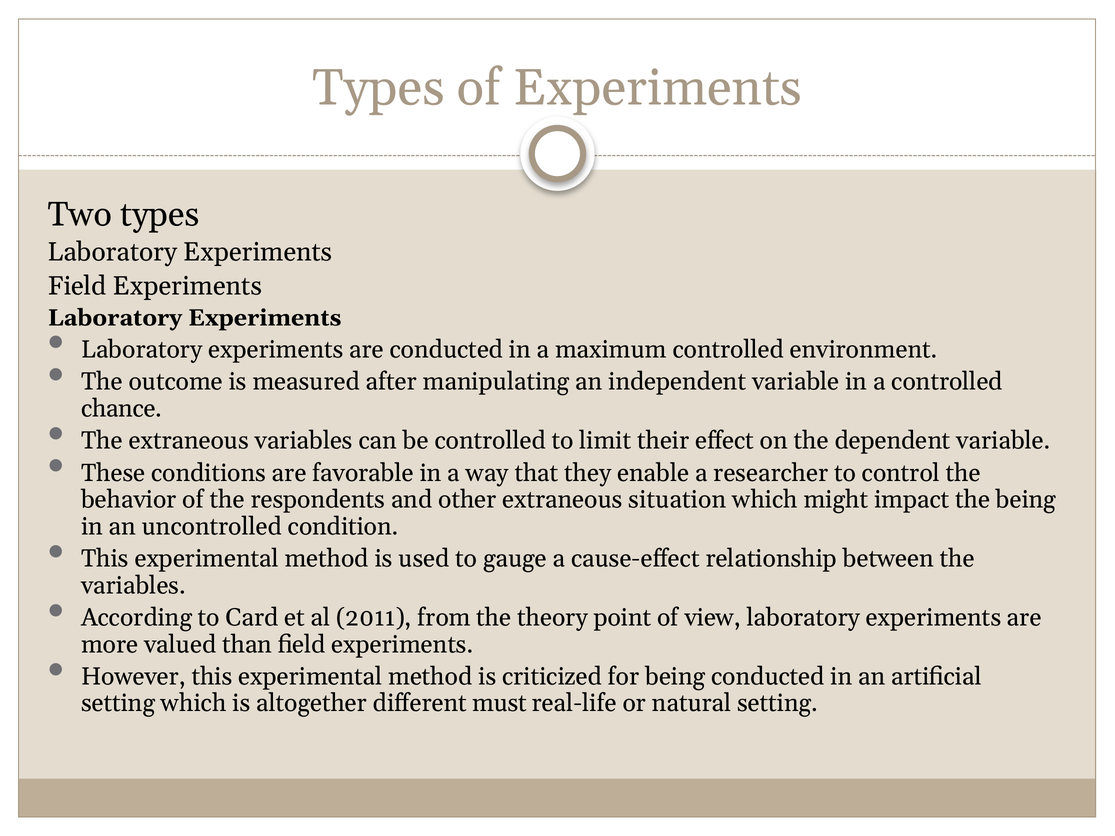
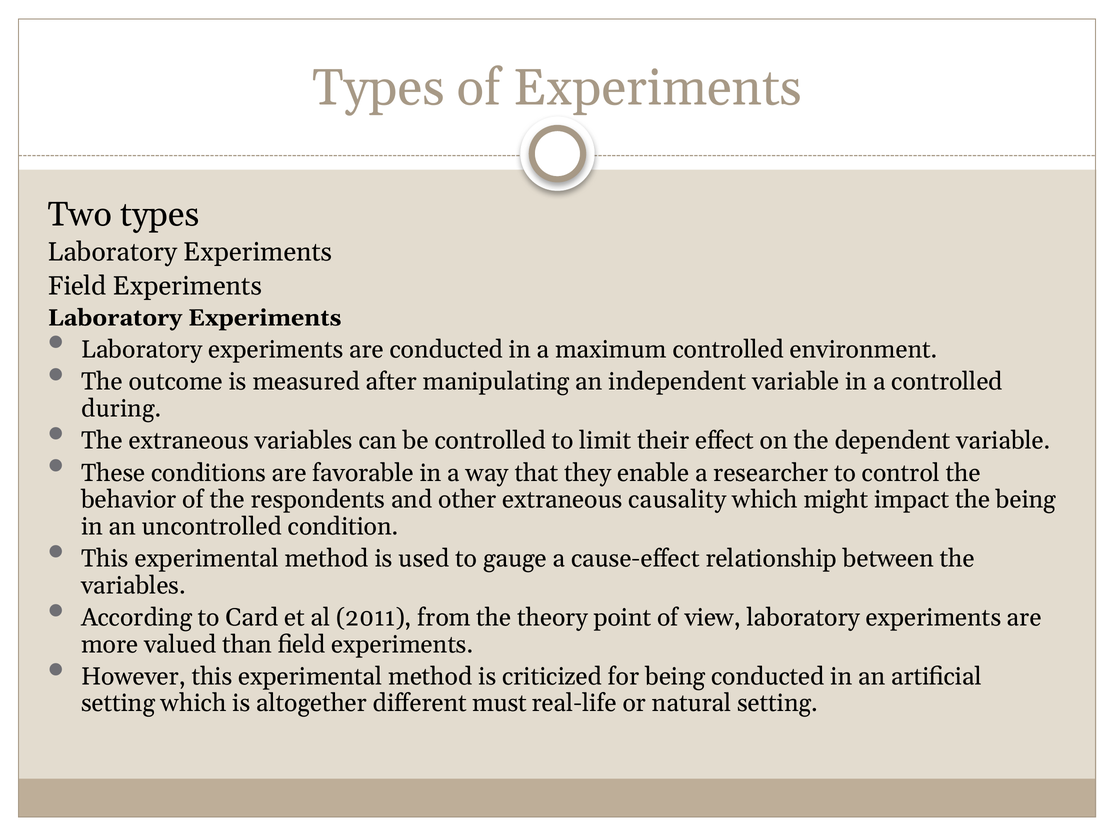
chance: chance -> during
situation: situation -> causality
